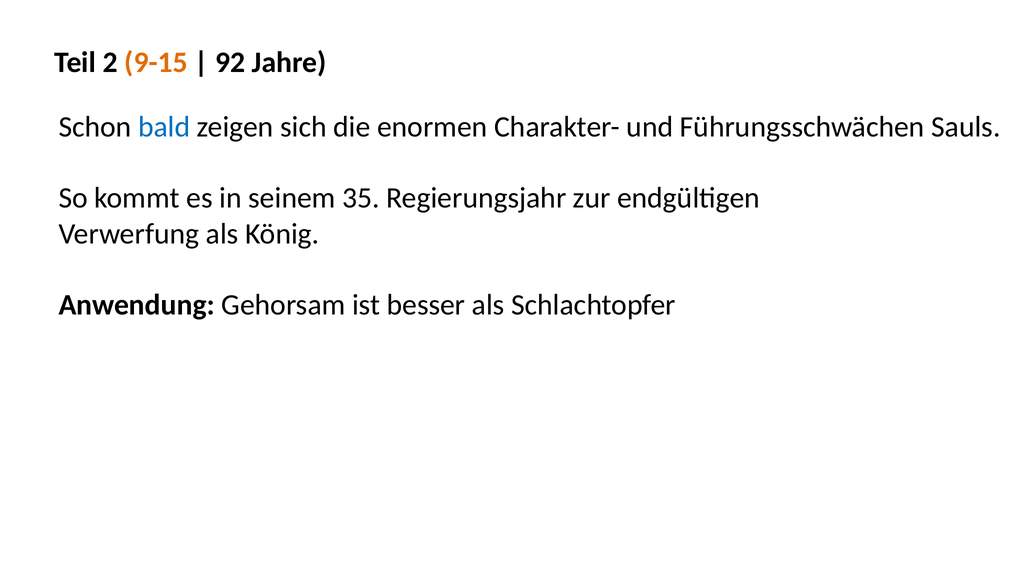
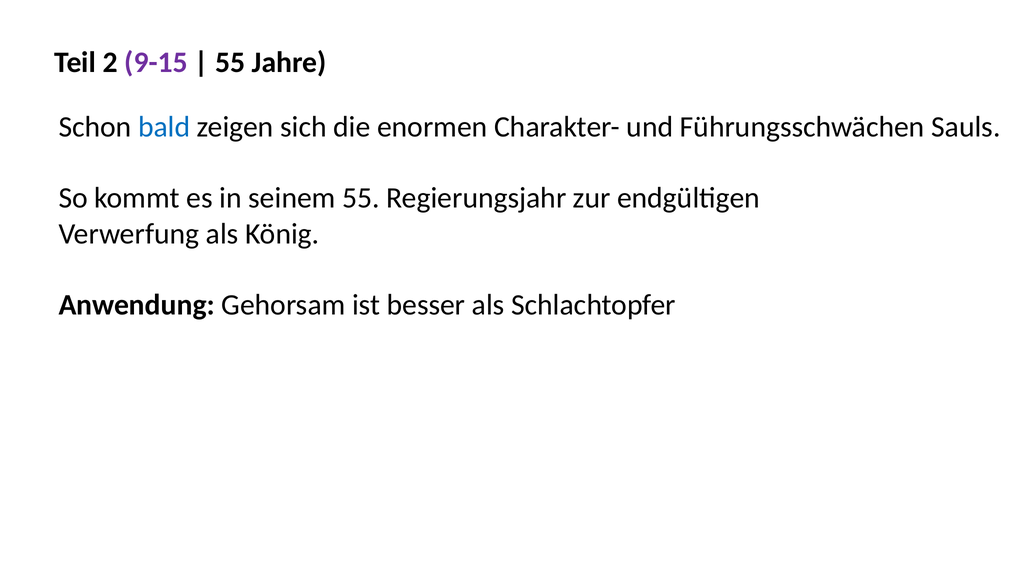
9-15 colour: orange -> purple
92 at (230, 63): 92 -> 55
seinem 35: 35 -> 55
